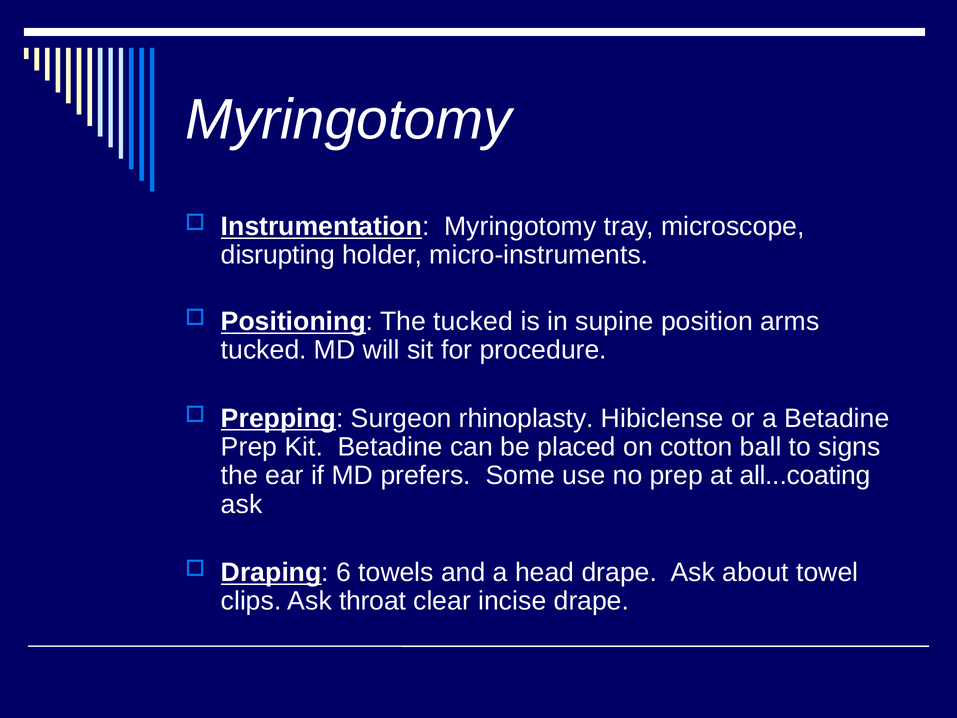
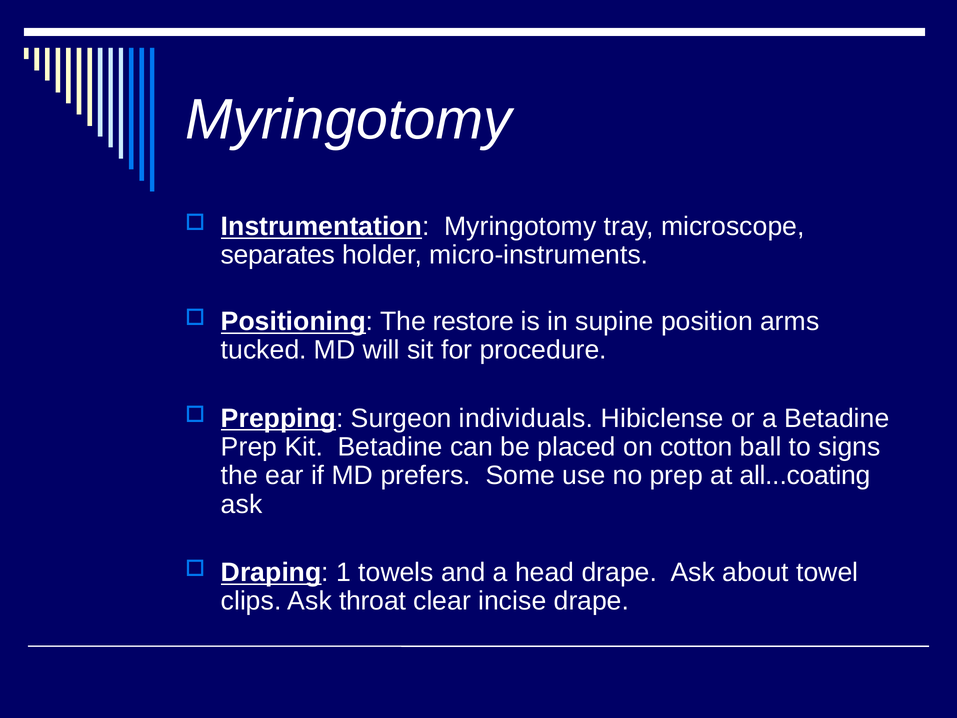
disrupting: disrupting -> separates
The tucked: tucked -> restore
rhinoplasty: rhinoplasty -> individuals
6: 6 -> 1
